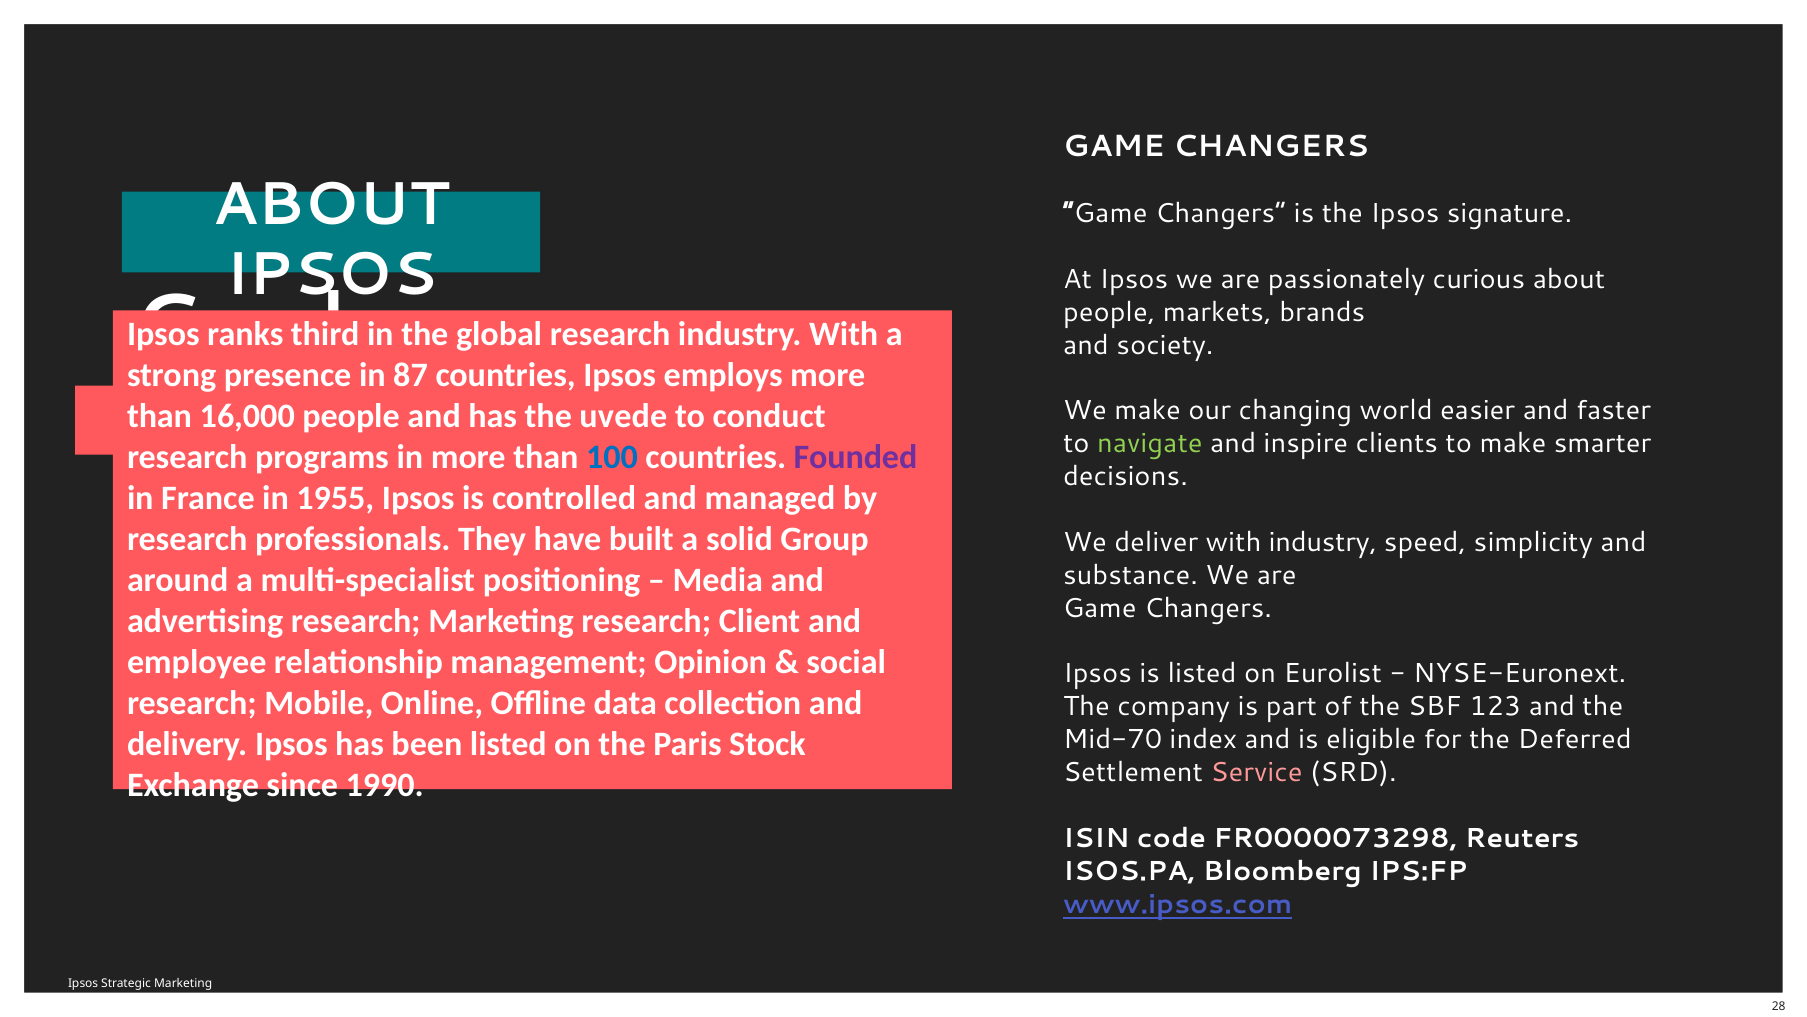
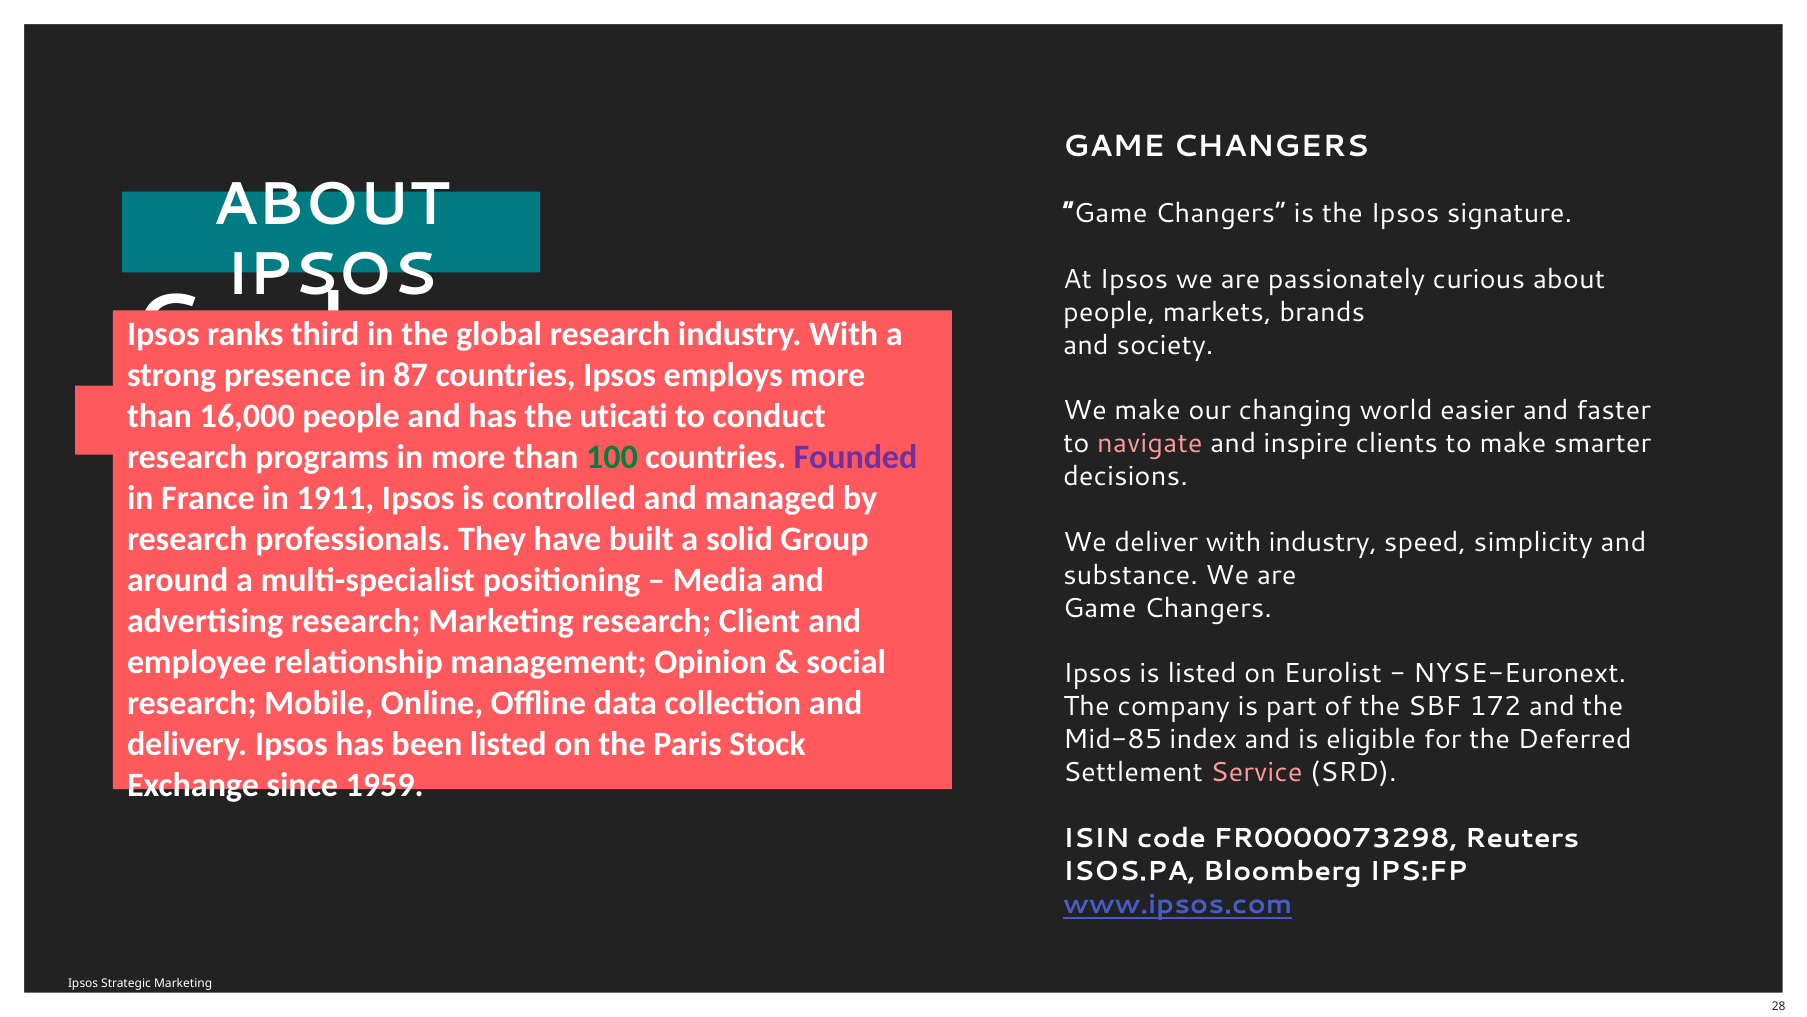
uvede: uvede -> uticati
navigate colour: light green -> pink
100 colour: blue -> green
1955: 1955 -> 1911
123: 123 -> 172
Mid-70: Mid-70 -> Mid-85
1990: 1990 -> 1959
